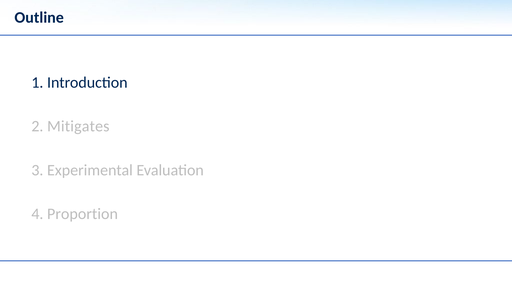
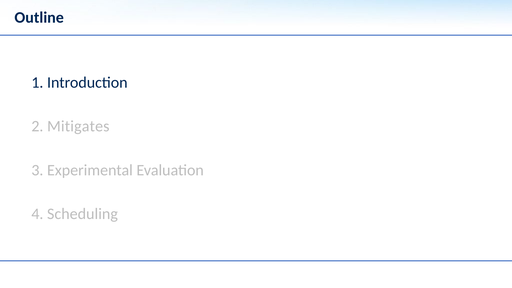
Proportion: Proportion -> Scheduling
